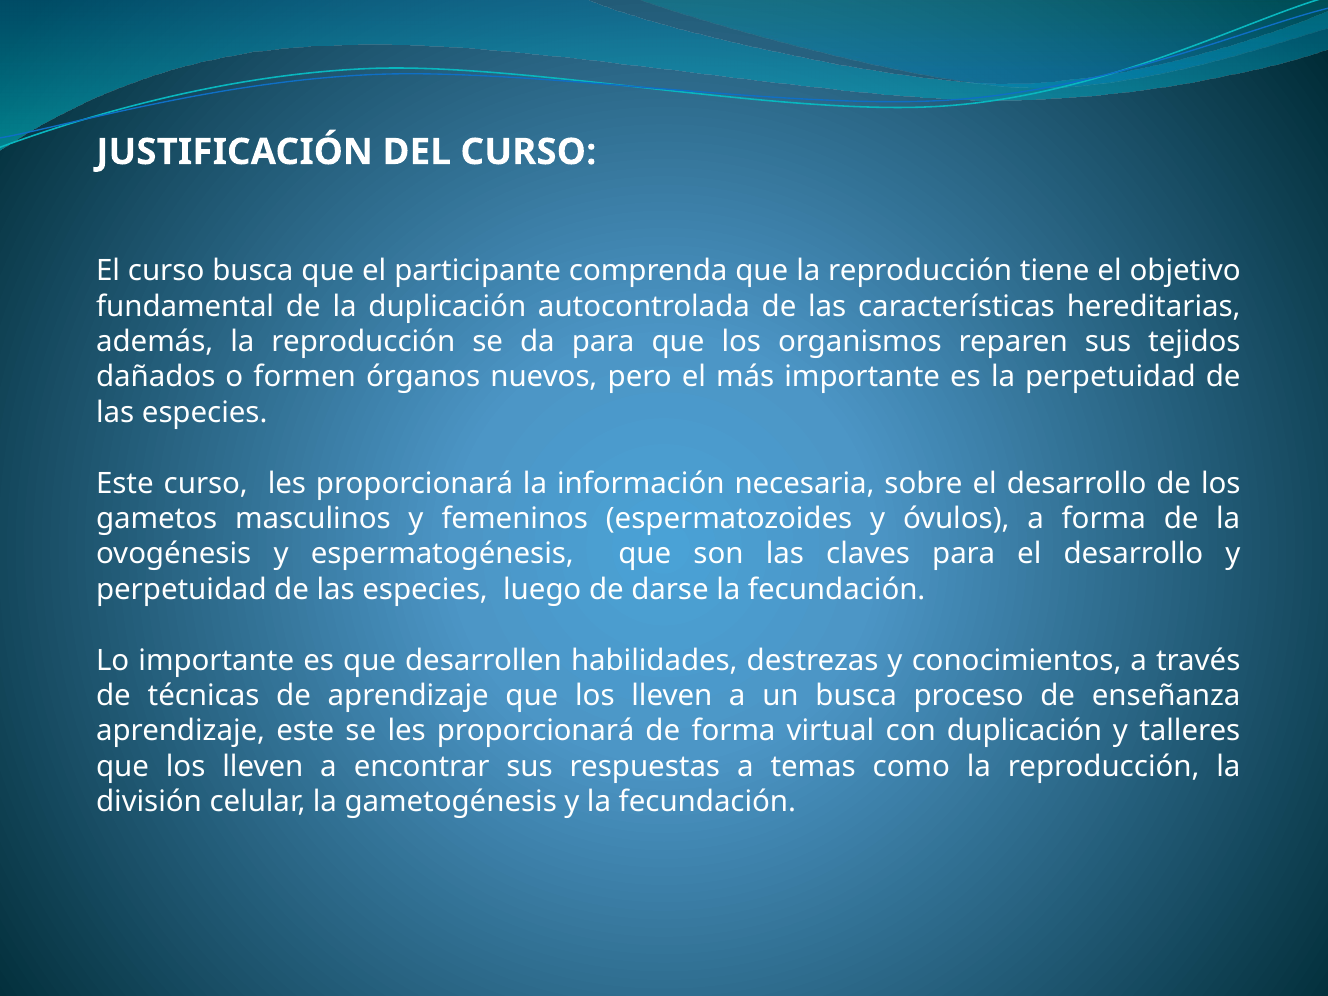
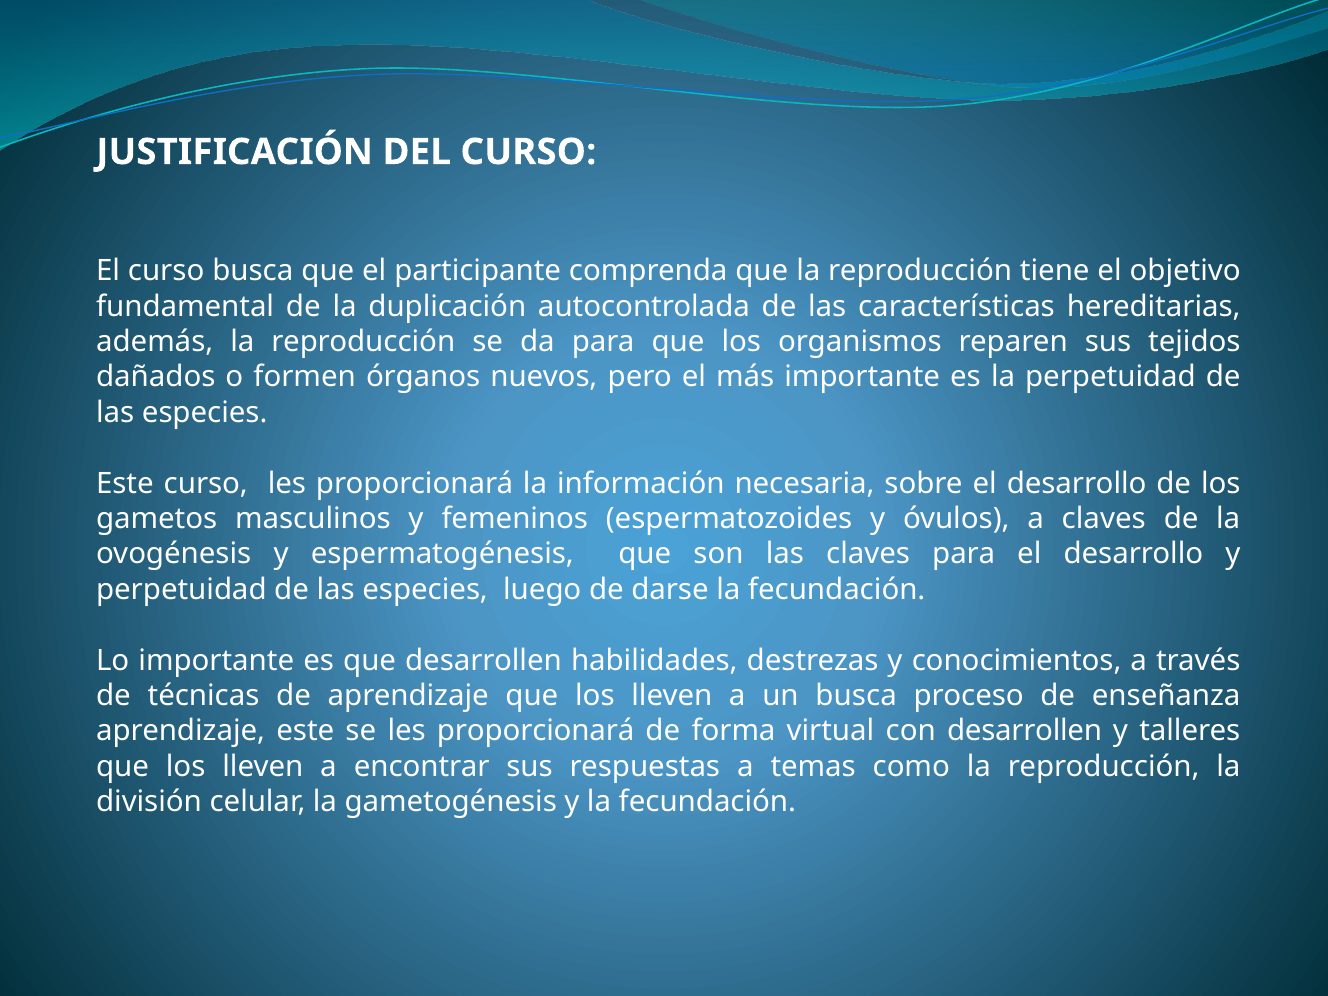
a forma: forma -> claves
con duplicación: duplicación -> desarrollen
